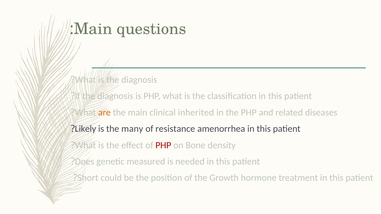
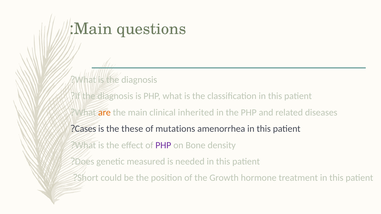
Likely: Likely -> Cases
many: many -> these
resistance: resistance -> mutations
PHP at (163, 145) colour: red -> purple
